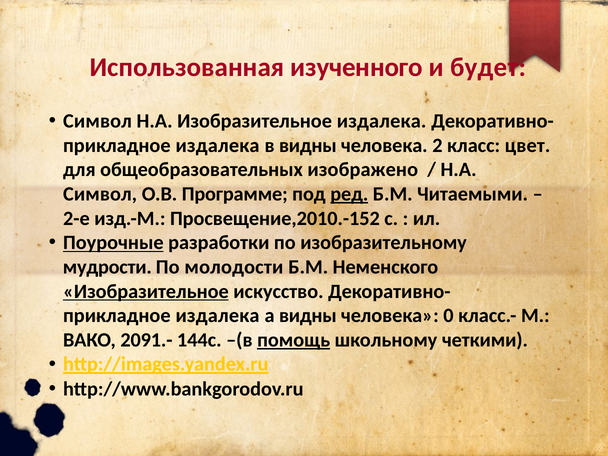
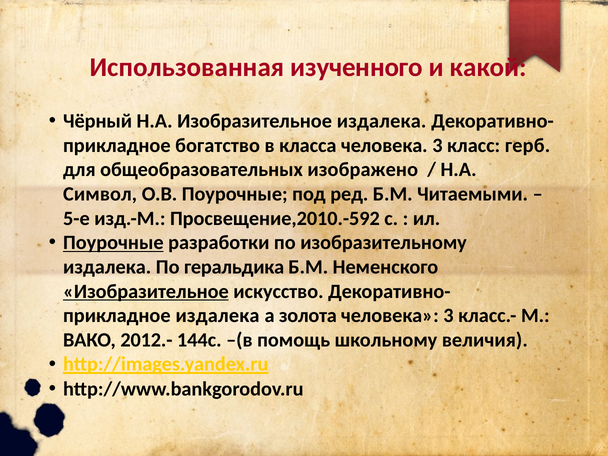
будет: будет -> какой
Символ at (97, 121): Символ -> Чёрный
издалека at (218, 145): издалека -> богатство
в видны: видны -> класса
2 at (437, 145): 2 -> 3
цвет: цвет -> герб
О.В Программе: Программе -> Поурочные
ред underline: present -> none
2-е: 2-е -> 5-е
Просвещение,2010.-152: Просвещение,2010.-152 -> Просвещение,2010.-592
мудрости at (107, 267): мудрости -> издалека
молодости: молодости -> геральдика
а видны: видны -> золота
0 at (448, 316): 0 -> 3
2091.-: 2091.- -> 2012.-
помощь underline: present -> none
четкими: четкими -> величия
